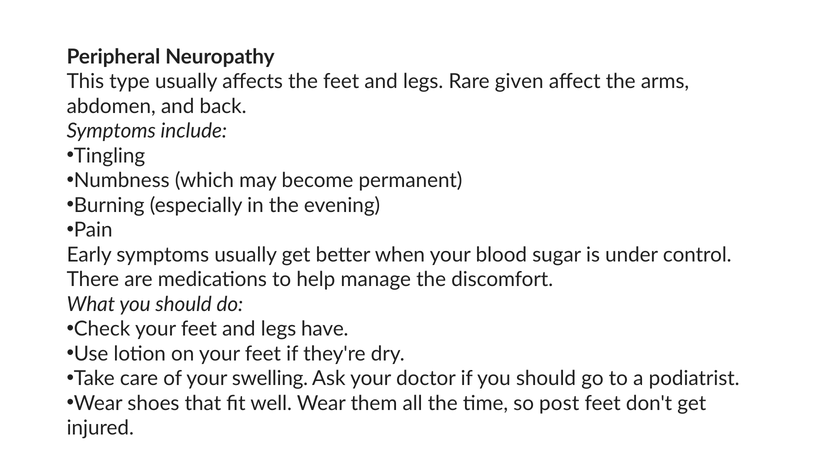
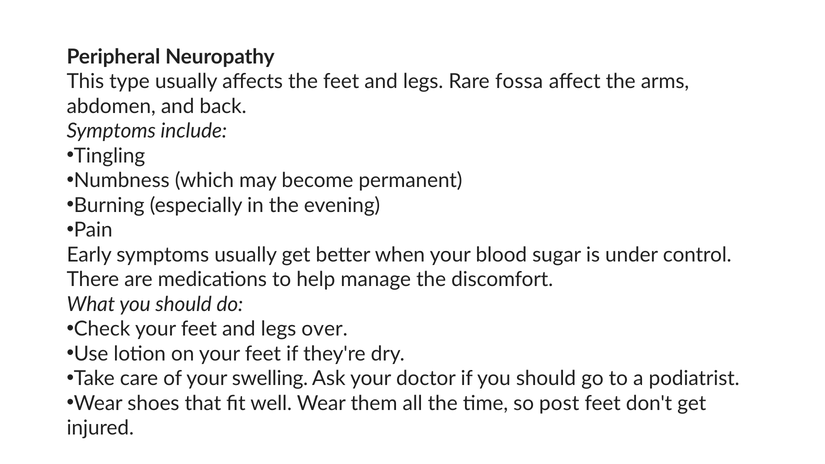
given: given -> fossa
have: have -> over
